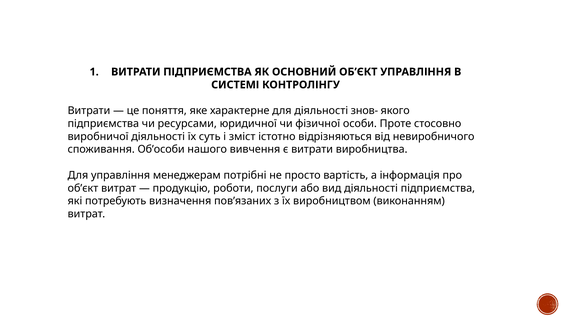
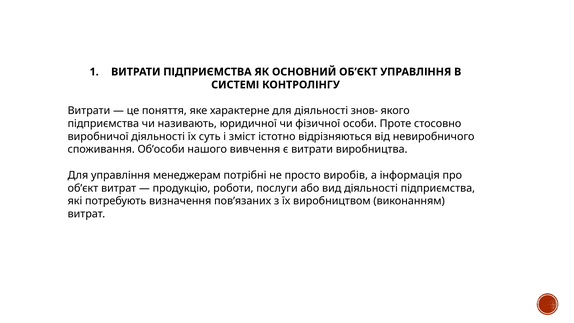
ресурсами: ресурсами -> називають
вартість: вартість -> виробів
